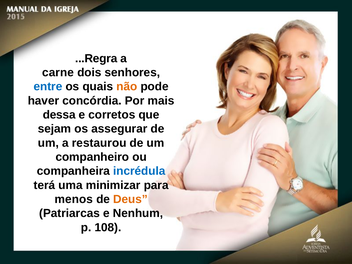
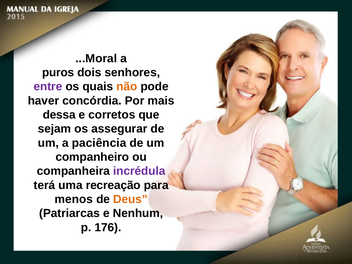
...Regra: ...Regra -> ...Moral
carne: carne -> puros
entre colour: blue -> purple
restaurou: restaurou -> paciência
incrédula colour: blue -> purple
minimizar: minimizar -> recreação
108: 108 -> 176
